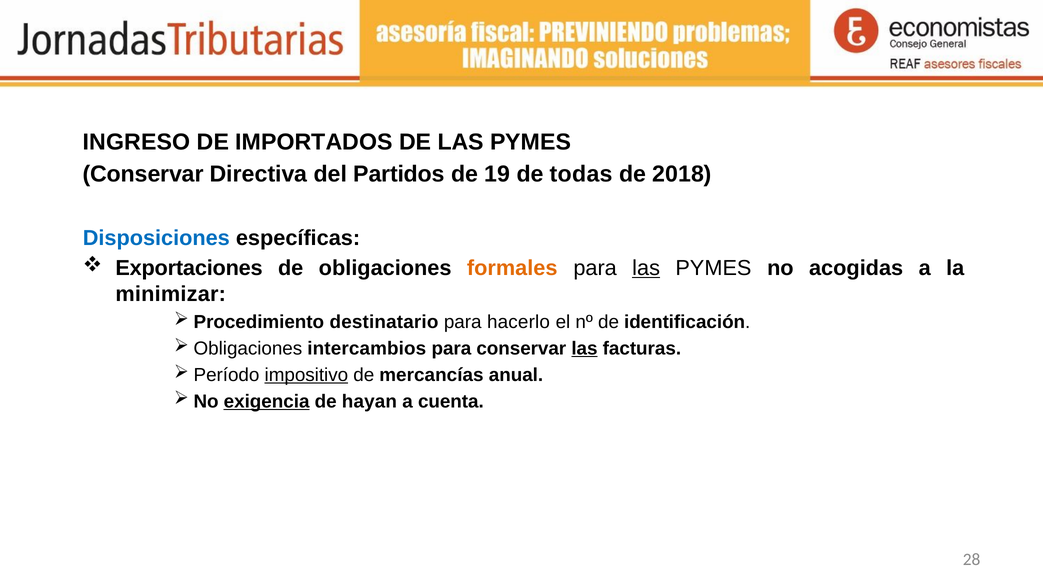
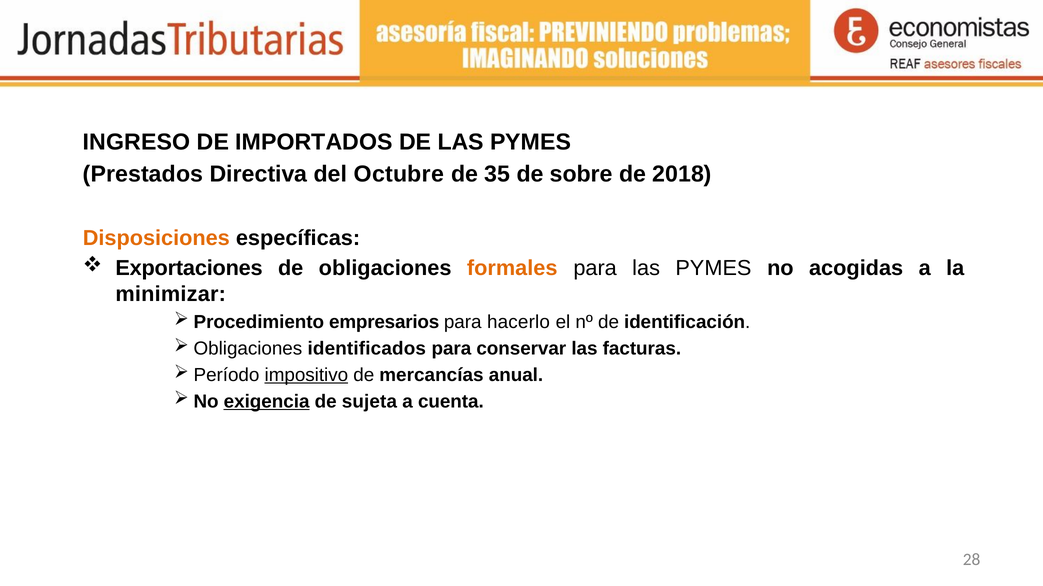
Conservar at (143, 175): Conservar -> Prestados
Partidos: Partidos -> Octubre
19: 19 -> 35
todas: todas -> sobre
Disposiciones colour: blue -> orange
las at (646, 269) underline: present -> none
destinatario: destinatario -> empresarios
intercambios: intercambios -> identificados
las at (584, 349) underline: present -> none
hayan: hayan -> sujeta
